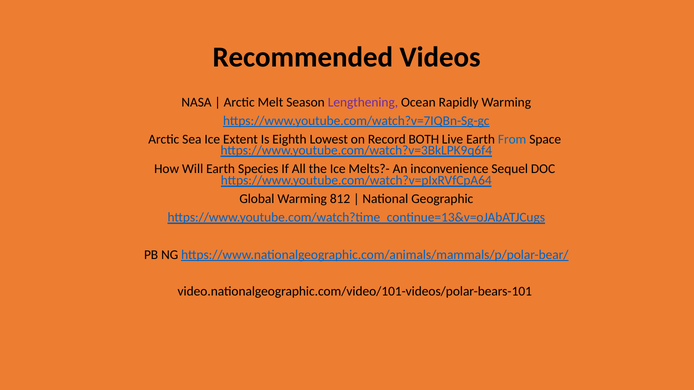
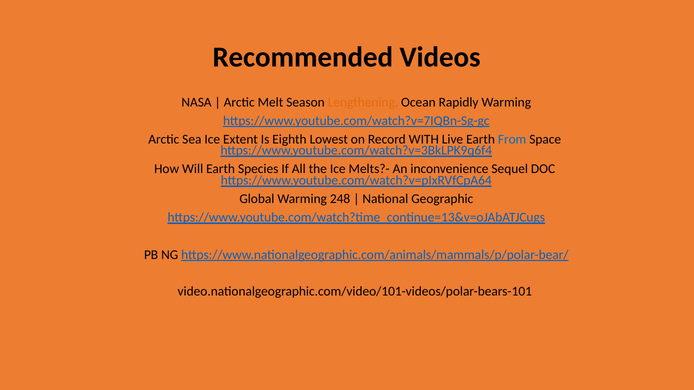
Lengthening colour: purple -> orange
BOTH: BOTH -> WITH
812: 812 -> 248
